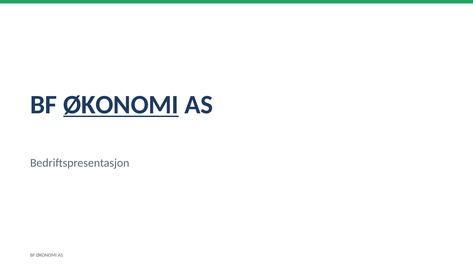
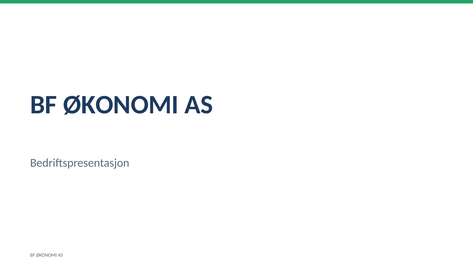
ØKONOMI at (121, 105) underline: present -> none
